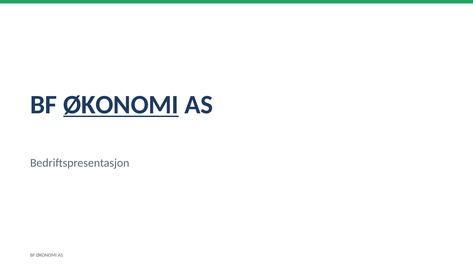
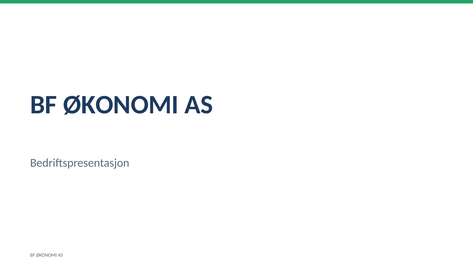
ØKONOMI at (121, 105) underline: present -> none
